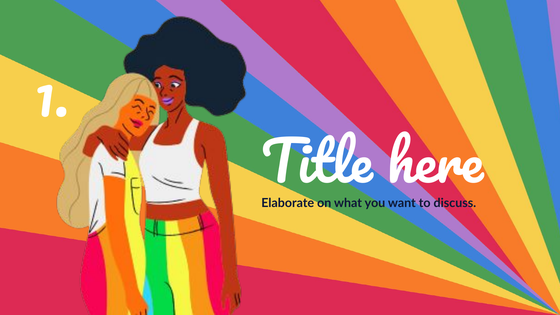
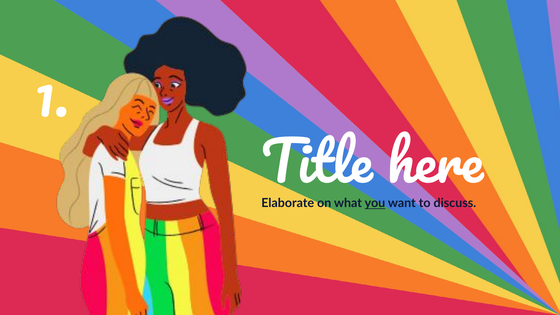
you underline: none -> present
